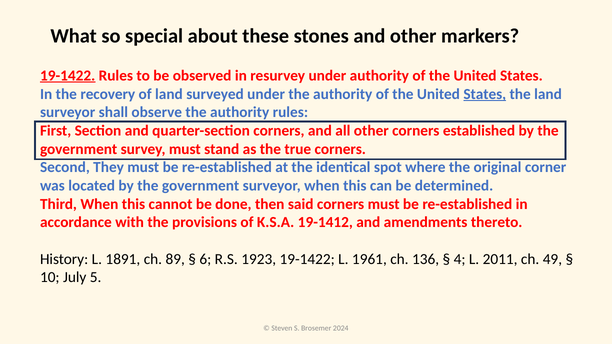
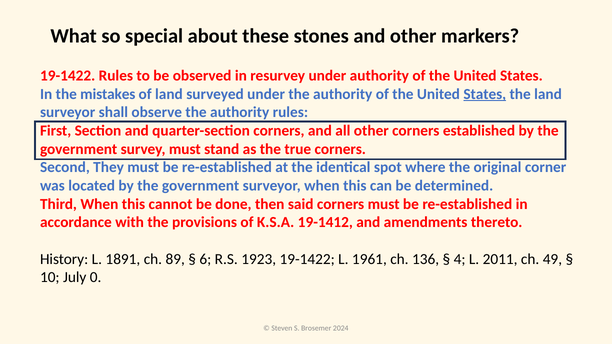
19-1422 at (68, 76) underline: present -> none
recovery: recovery -> mistakes
5: 5 -> 0
